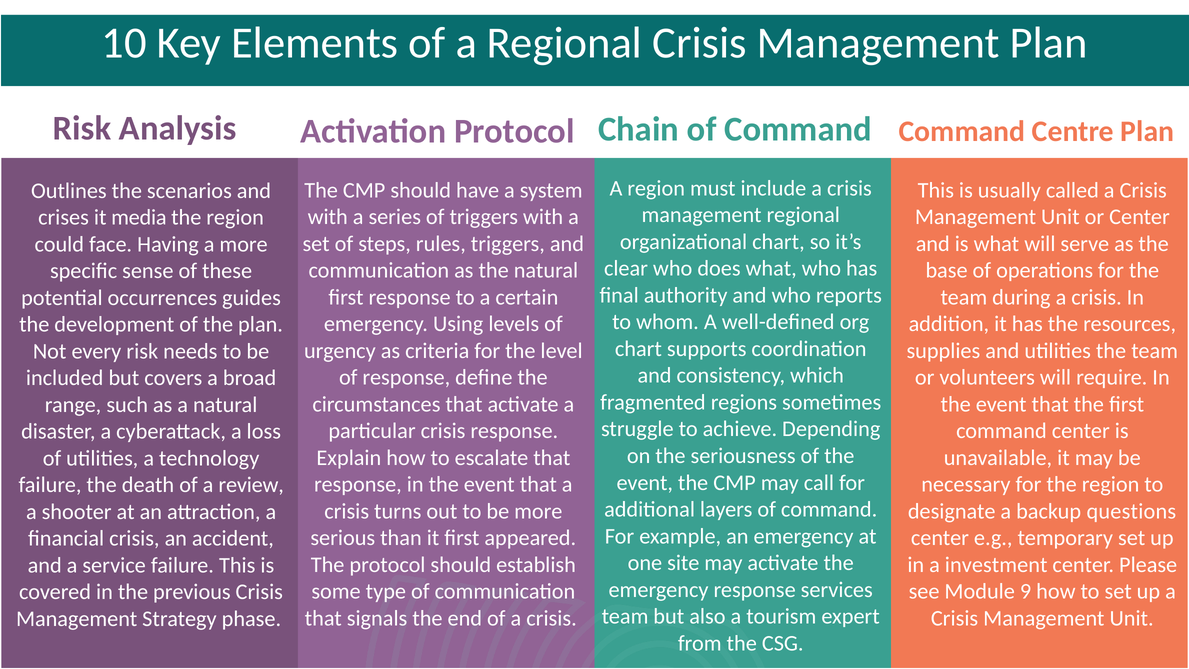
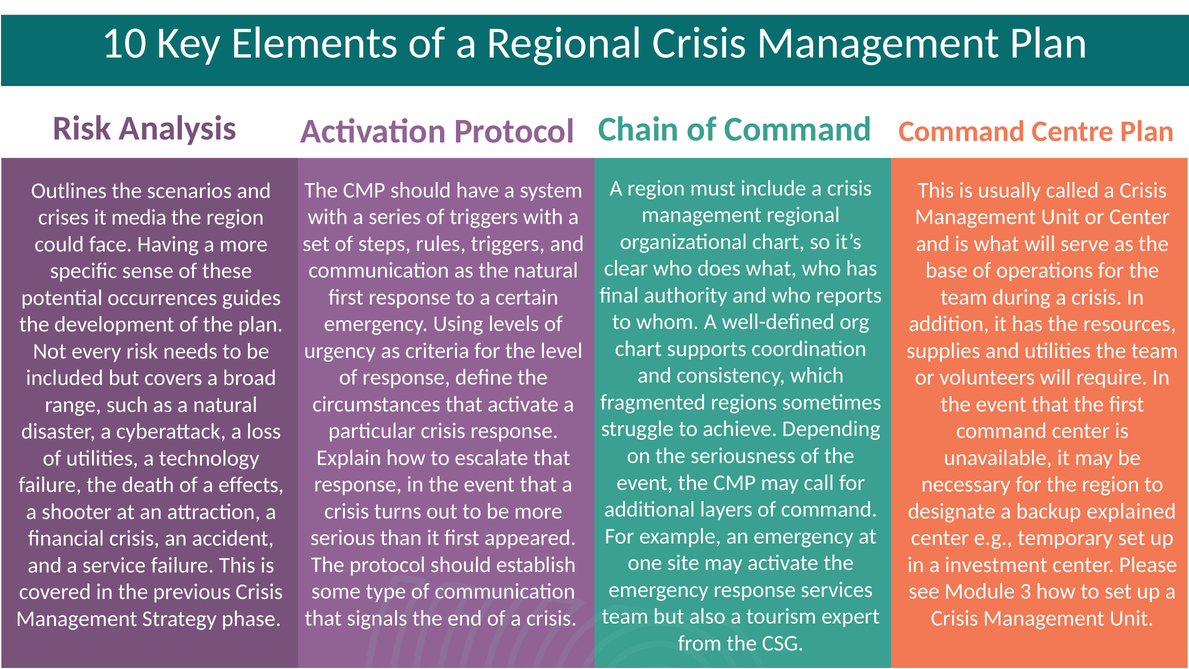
review: review -> effects
questions: questions -> explained
9: 9 -> 3
